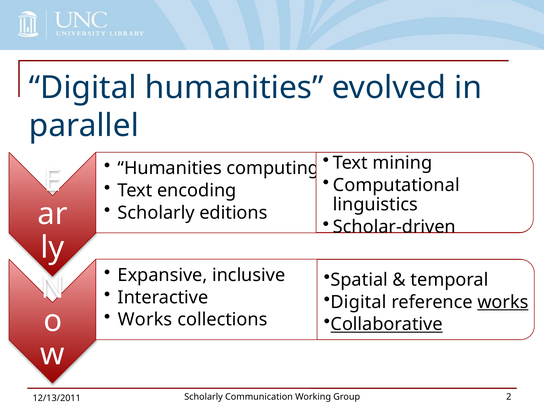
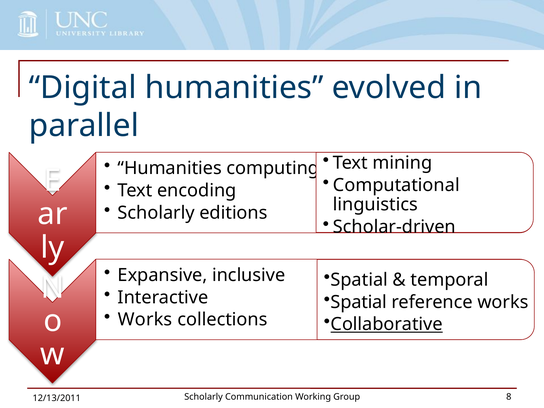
Digital at (359, 302): Digital -> Spatial
works at (503, 302) underline: present -> none
2: 2 -> 8
